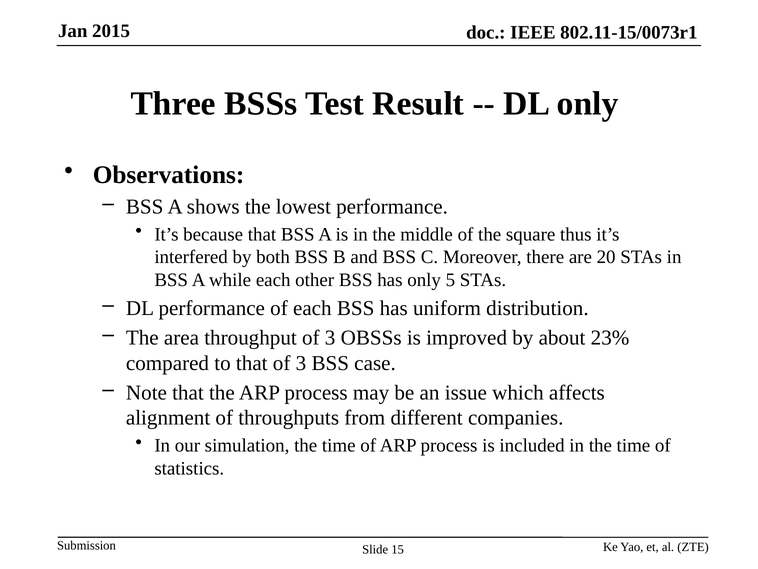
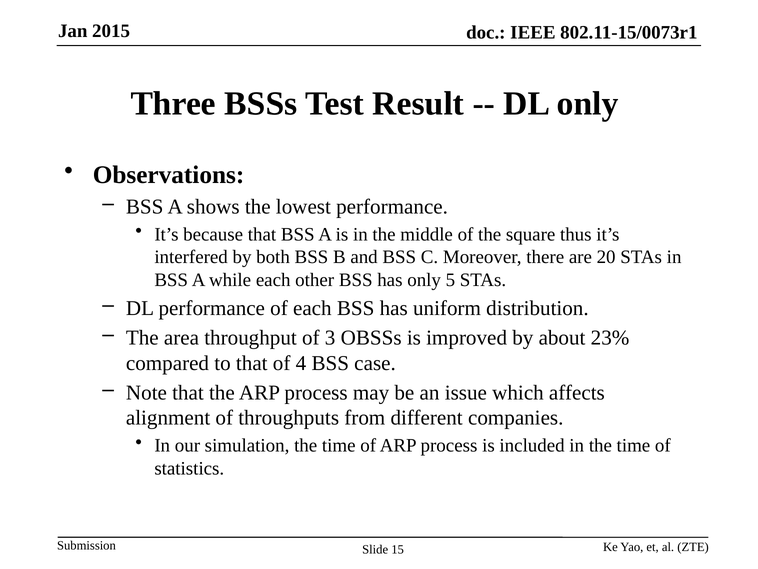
that of 3: 3 -> 4
